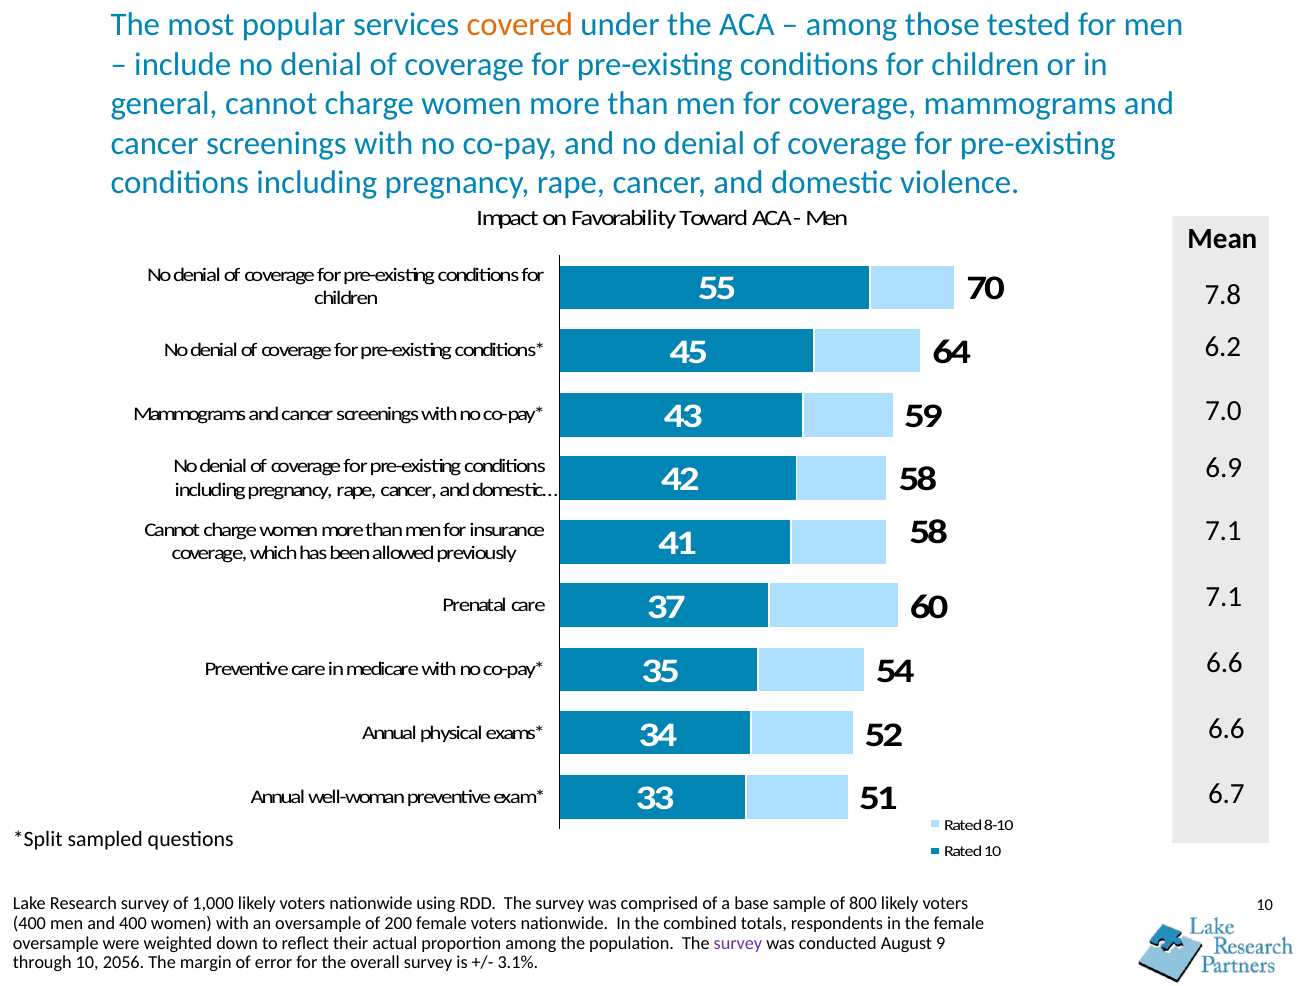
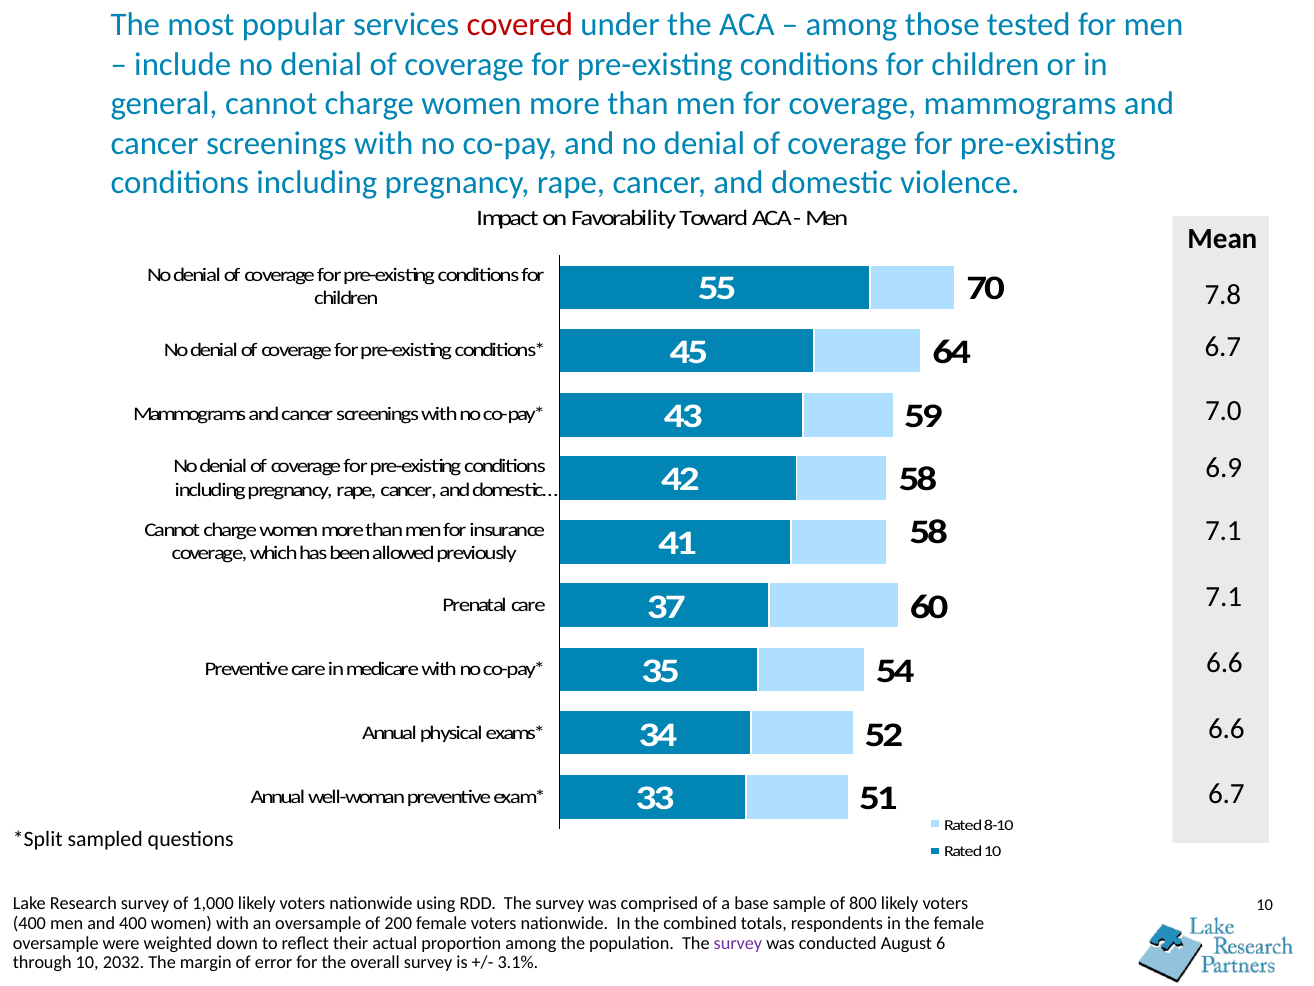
covered colour: orange -> red
6.2 at (1223, 347): 6.2 -> 6.7
9: 9 -> 6
2056: 2056 -> 2032
